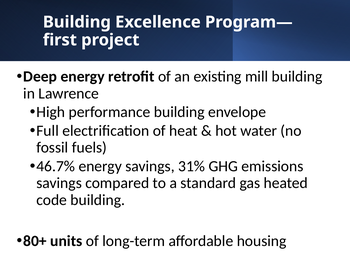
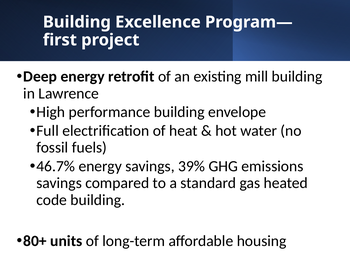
31%: 31% -> 39%
